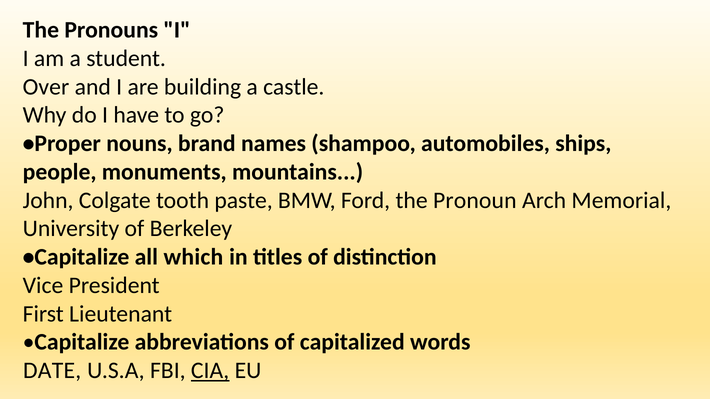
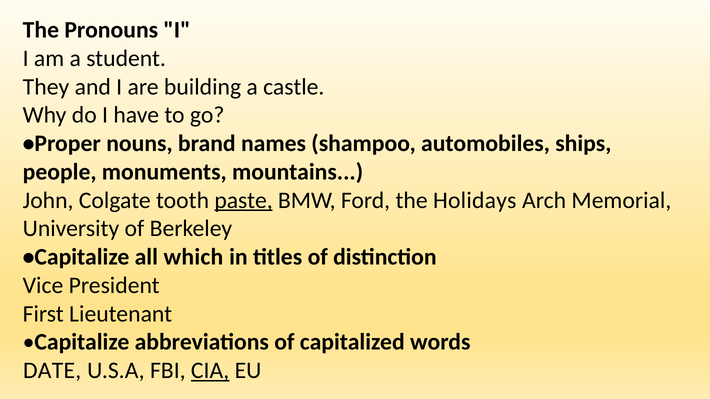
Over: Over -> They
paste underline: none -> present
Pronoun: Pronoun -> Holidays
